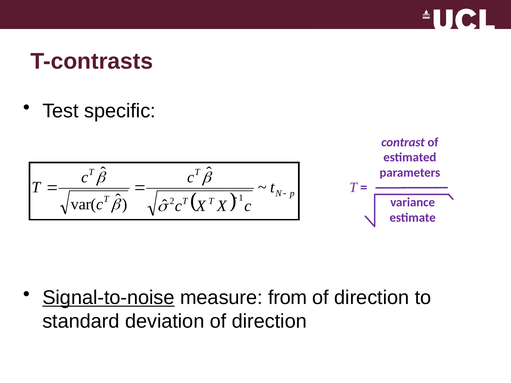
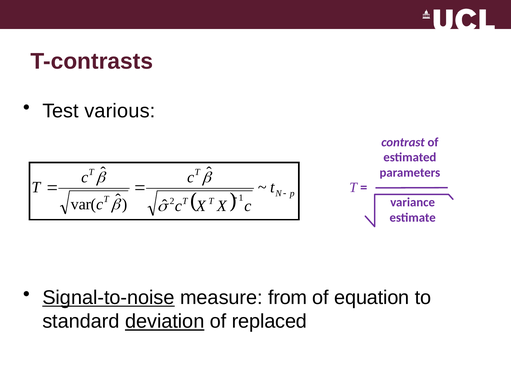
specific: specific -> various
direction at (372, 298): direction -> equation
deviation underline: none -> present
direction at (269, 322): direction -> replaced
